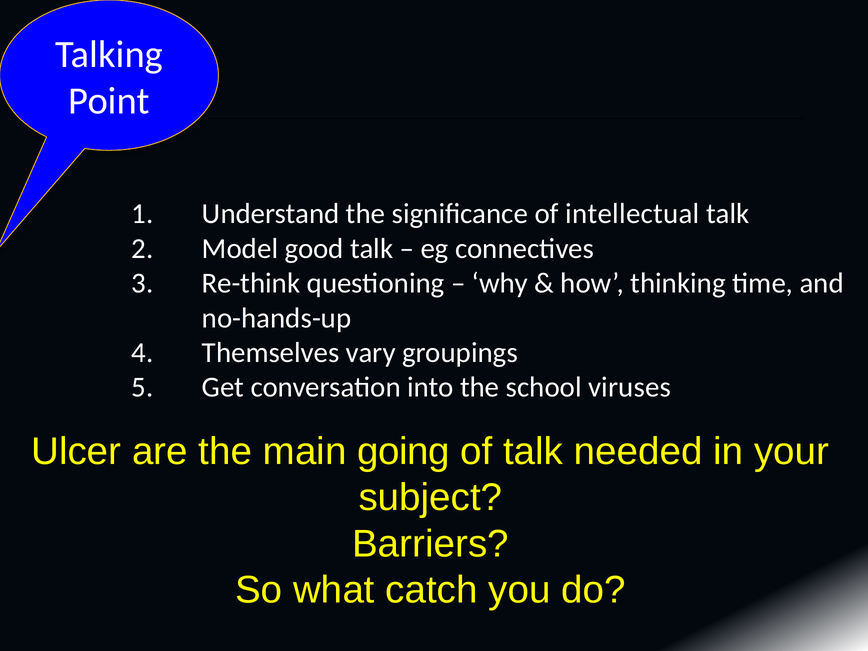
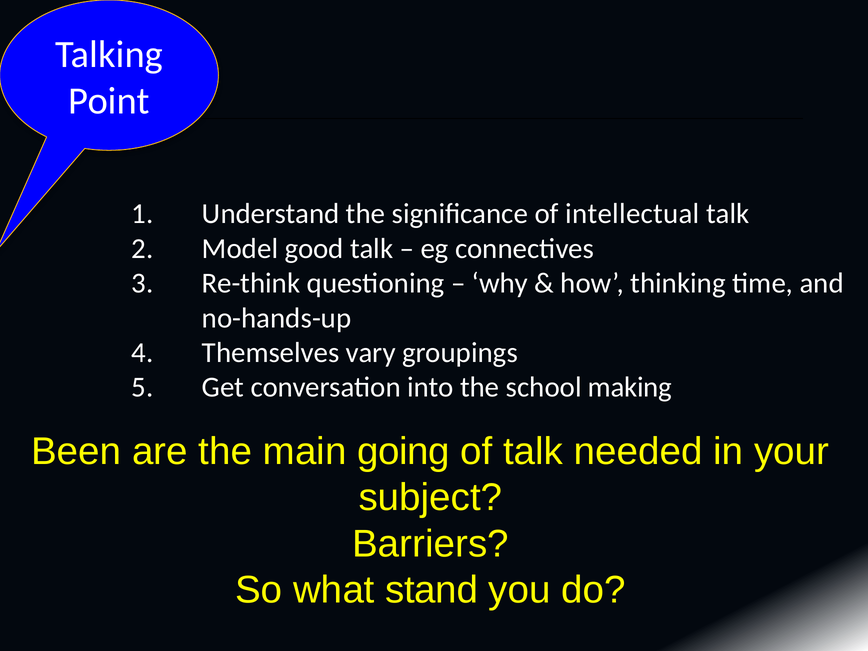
viruses: viruses -> making
Ulcer: Ulcer -> Been
catch: catch -> stand
